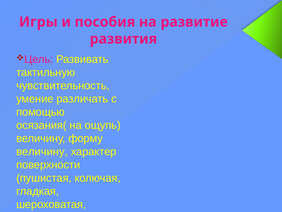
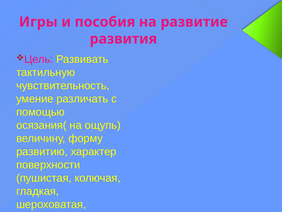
величину at (42, 151): величину -> развитию
